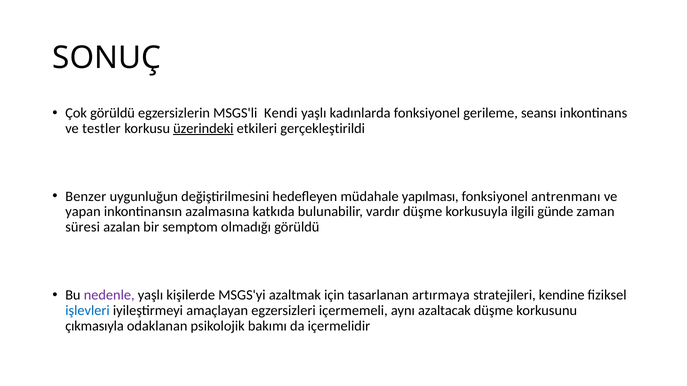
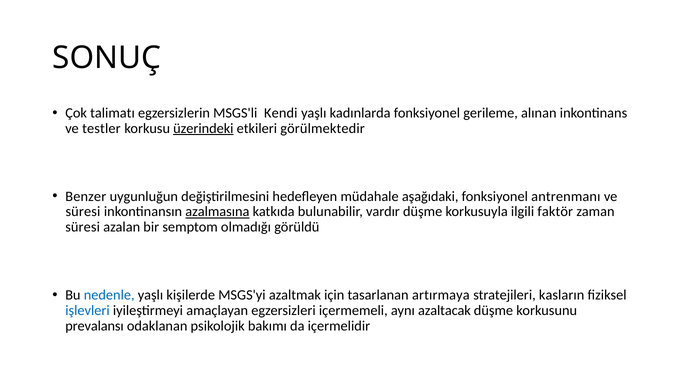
Çok görüldü: görüldü -> talimatı
seansı: seansı -> alınan
gerçekleştirildi: gerçekleştirildi -> görülmektedir
yapılması: yapılması -> aşağıdaki
yapan at (83, 212): yapan -> süresi
azalmasına underline: none -> present
günde: günde -> faktör
nedenle colour: purple -> blue
kendine: kendine -> kasların
çıkmasıyla: çıkmasıyla -> prevalansı
